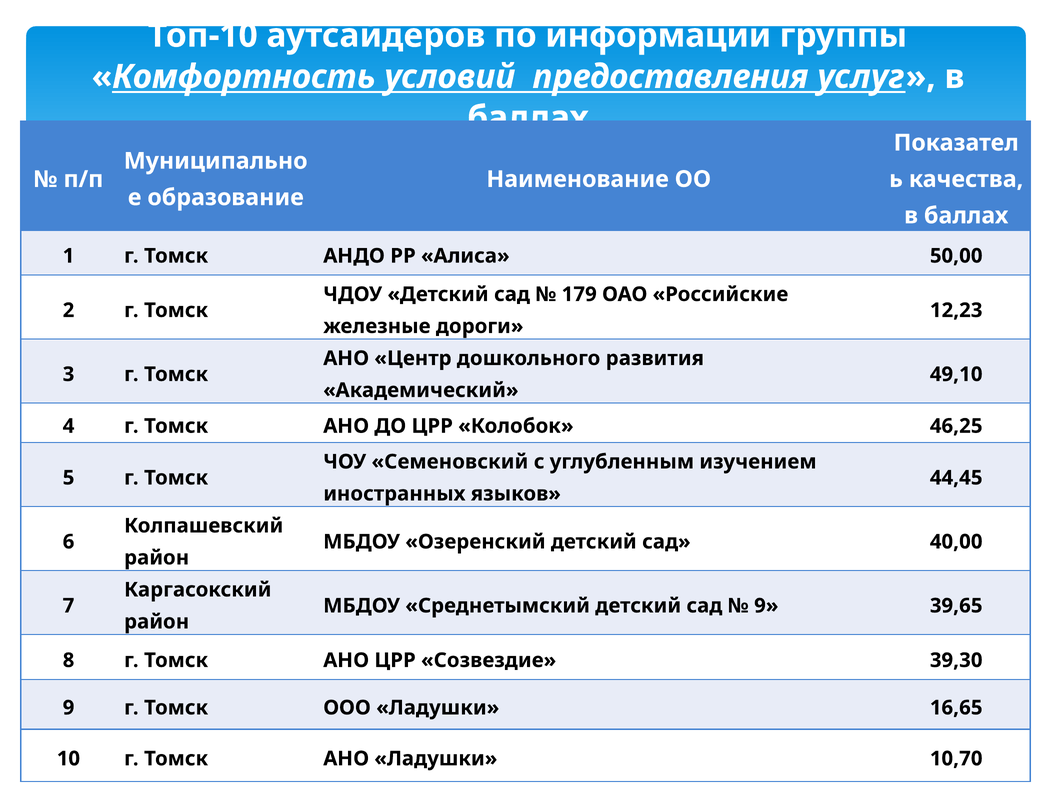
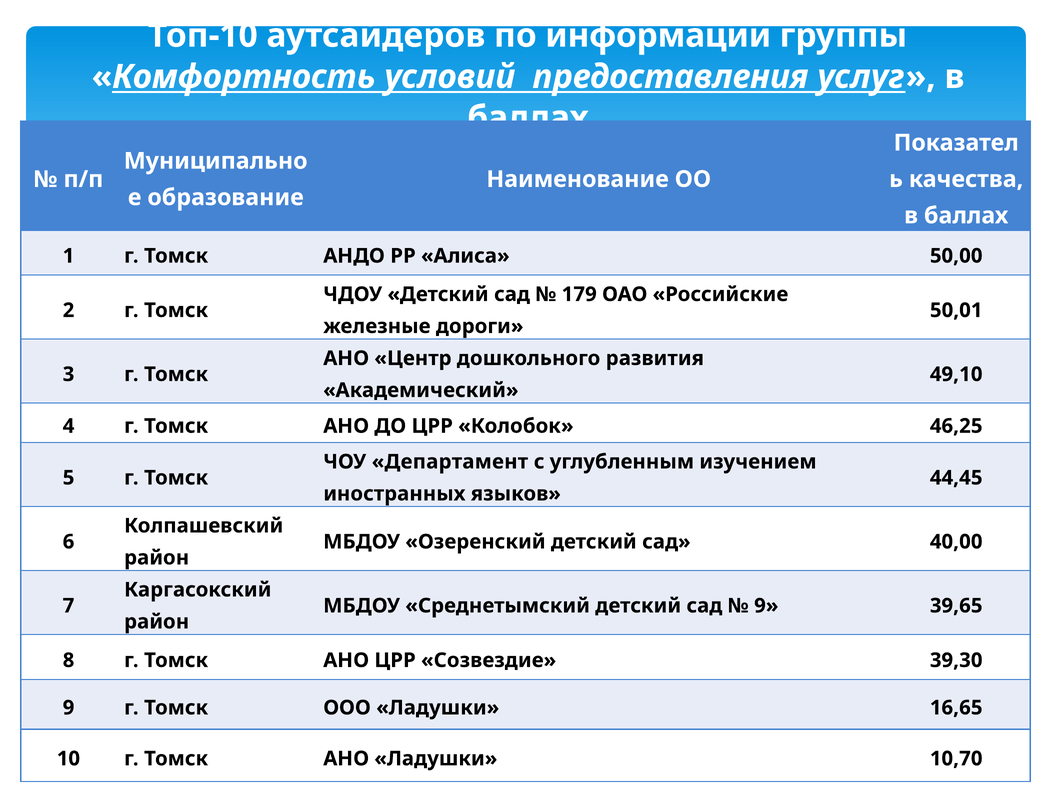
12,23: 12,23 -> 50,01
Семеновский: Семеновский -> Департамент
